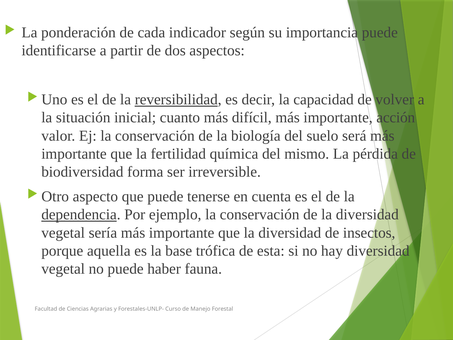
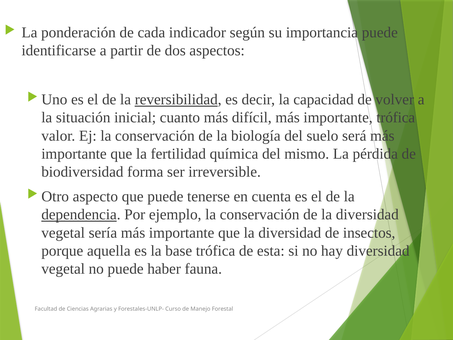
importante acción: acción -> trófica
